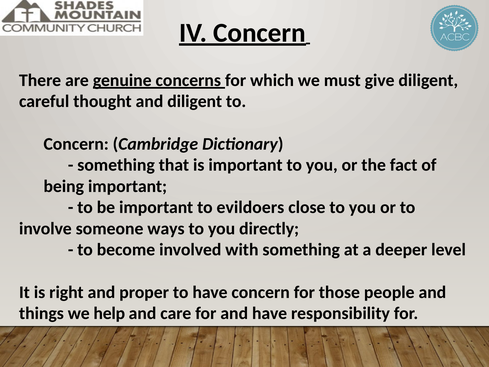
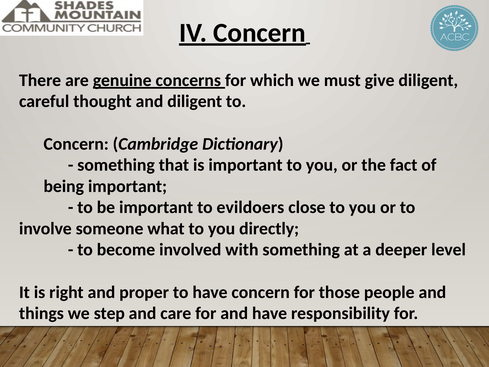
ways: ways -> what
help: help -> step
